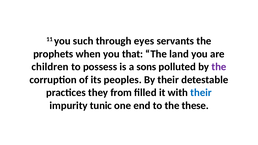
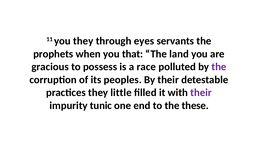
you such: such -> they
children: children -> gracious
sons: sons -> race
from: from -> little
their at (201, 93) colour: blue -> purple
